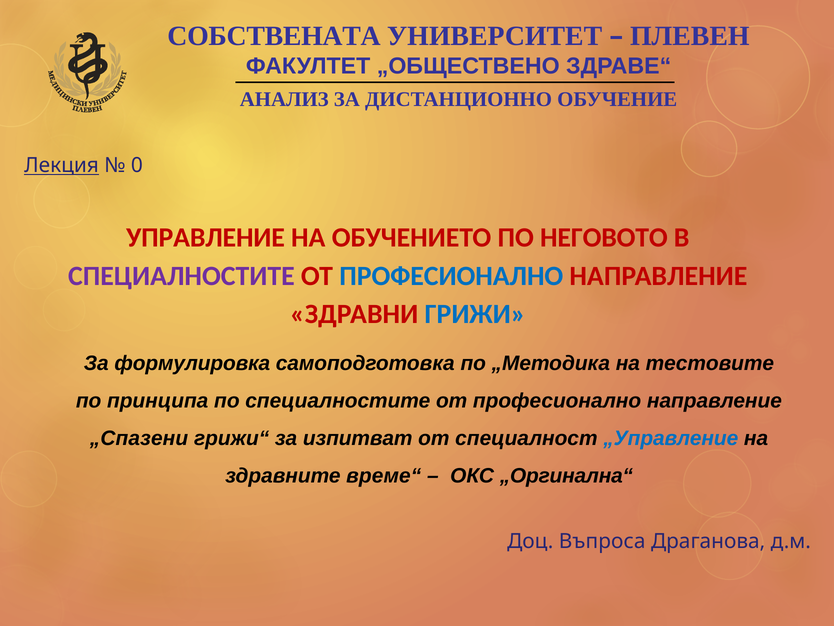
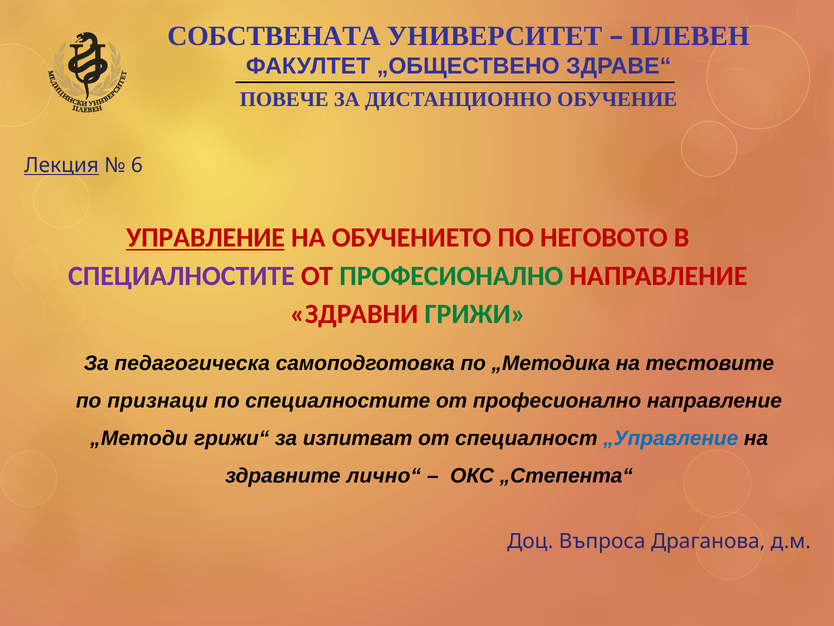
АНАЛИЗ: АНАЛИЗ -> ПОВЕЧЕ
0: 0 -> 6
УПРАВЛЕНИЕ underline: none -> present
ПРОФЕСИОНАЛНО at (451, 276) colour: blue -> green
ГРИЖИ colour: blue -> green
формулировка: формулировка -> педагогическа
принципа: принципа -> признаци
„Спазени: „Спазени -> „Методи
време“: време“ -> лично“
„Оргинална“: „Оргинална“ -> „Степента“
